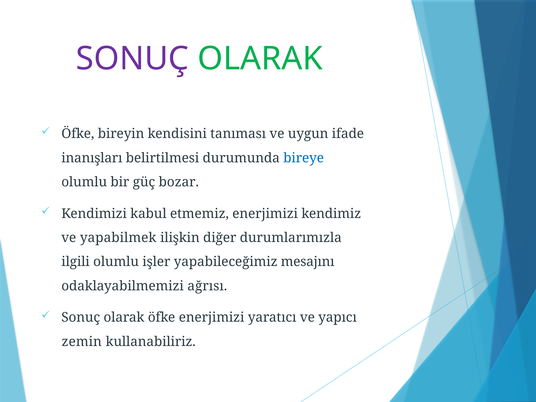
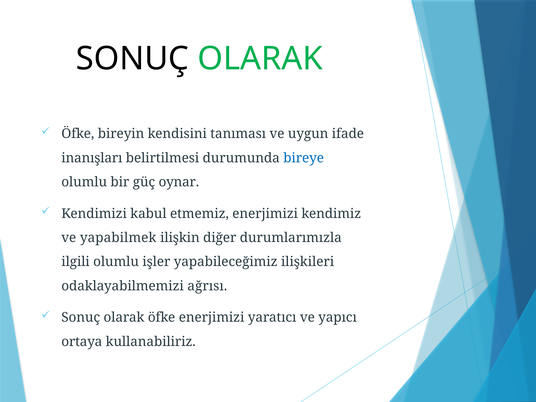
SONUÇ at (132, 59) colour: purple -> black
bozar: bozar -> oynar
mesajını: mesajını -> ilişkileri
zemin: zemin -> ortaya
